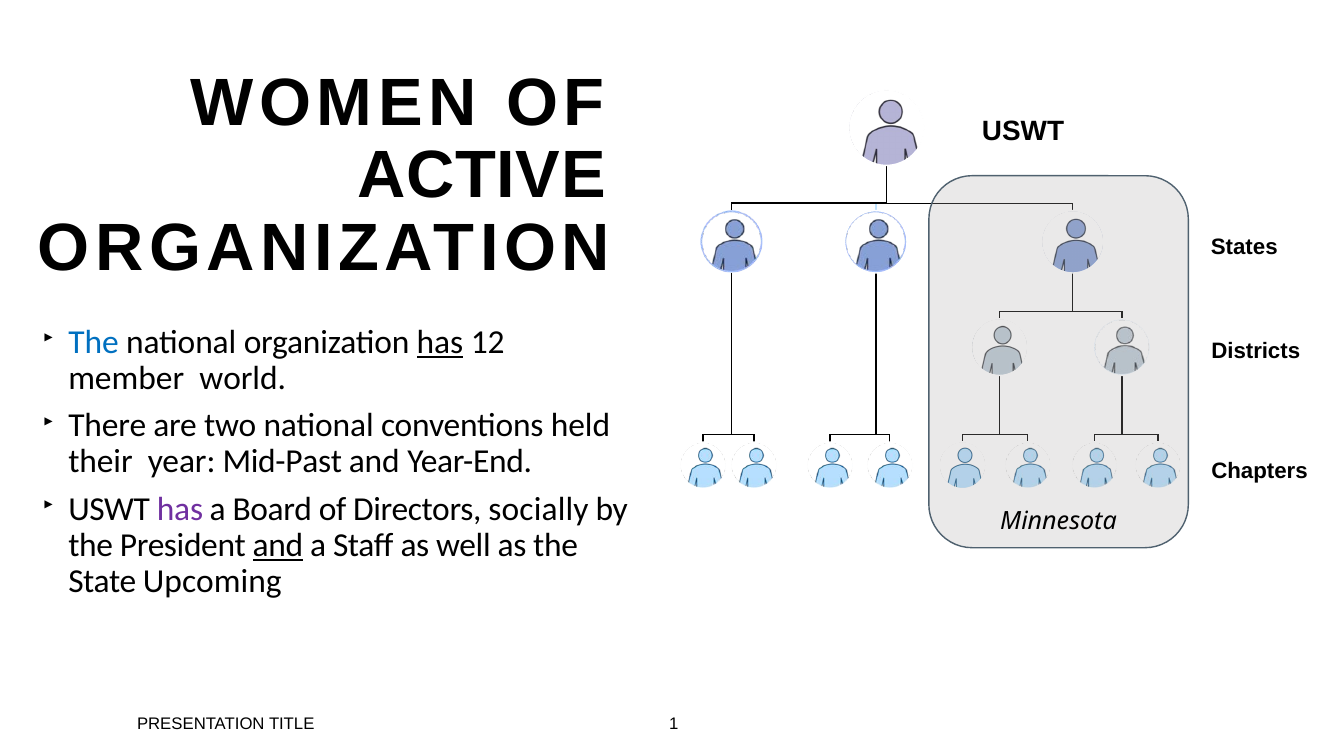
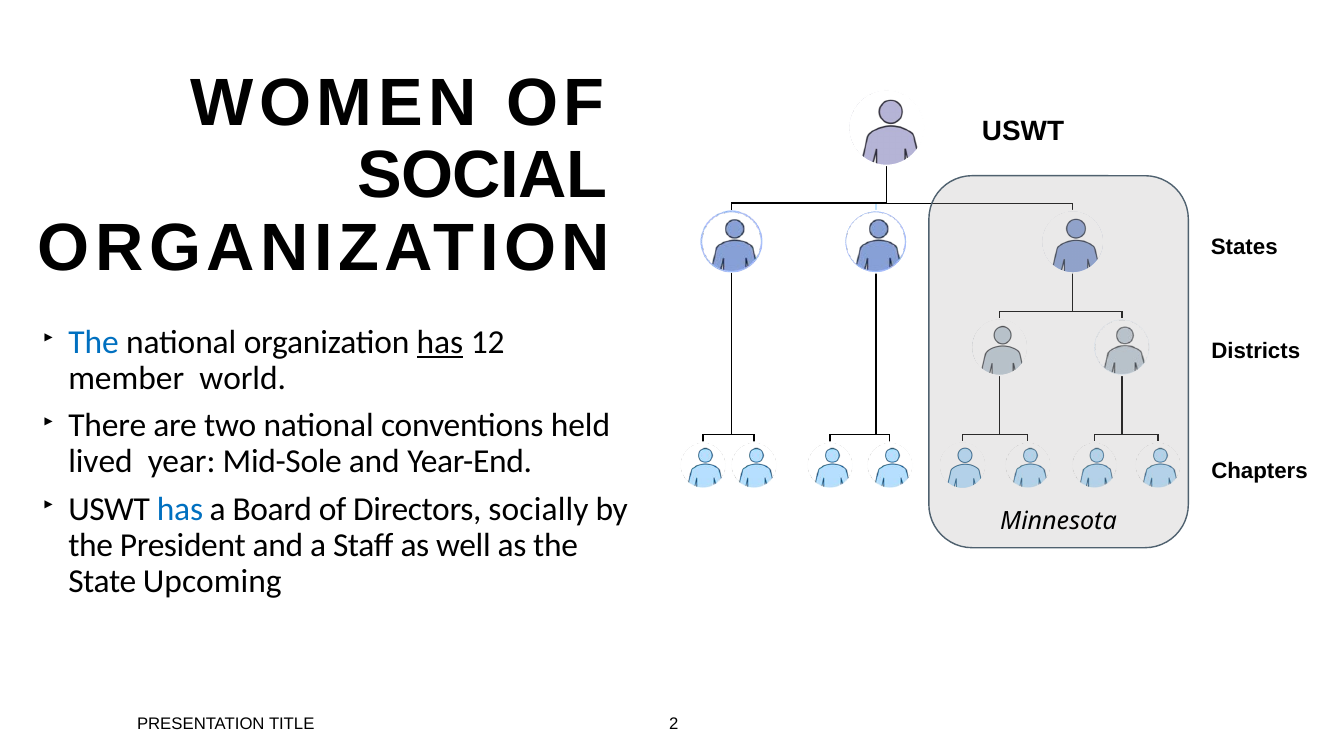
ACTIVE: ACTIVE -> SOCIAL
their: their -> lived
Mid-Past: Mid-Past -> Mid-Sole
has at (180, 509) colour: purple -> blue
and at (278, 546) underline: present -> none
1: 1 -> 2
